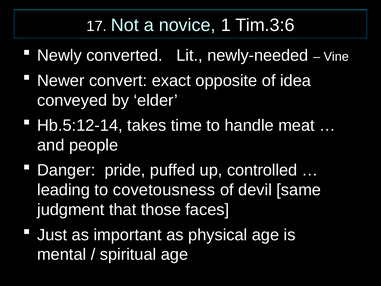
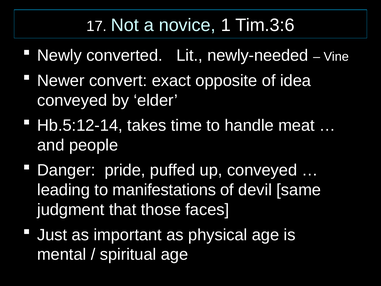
up controlled: controlled -> conveyed
covetousness: covetousness -> manifestations
